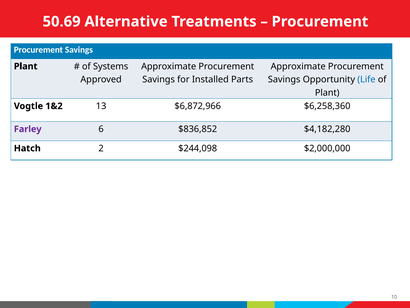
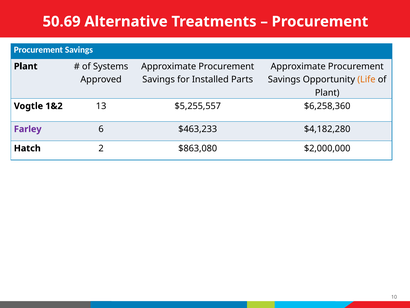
Life colour: blue -> orange
$6,872,966: $6,872,966 -> $5,255,557
$836,852: $836,852 -> $463,233
$244,098: $244,098 -> $863,080
